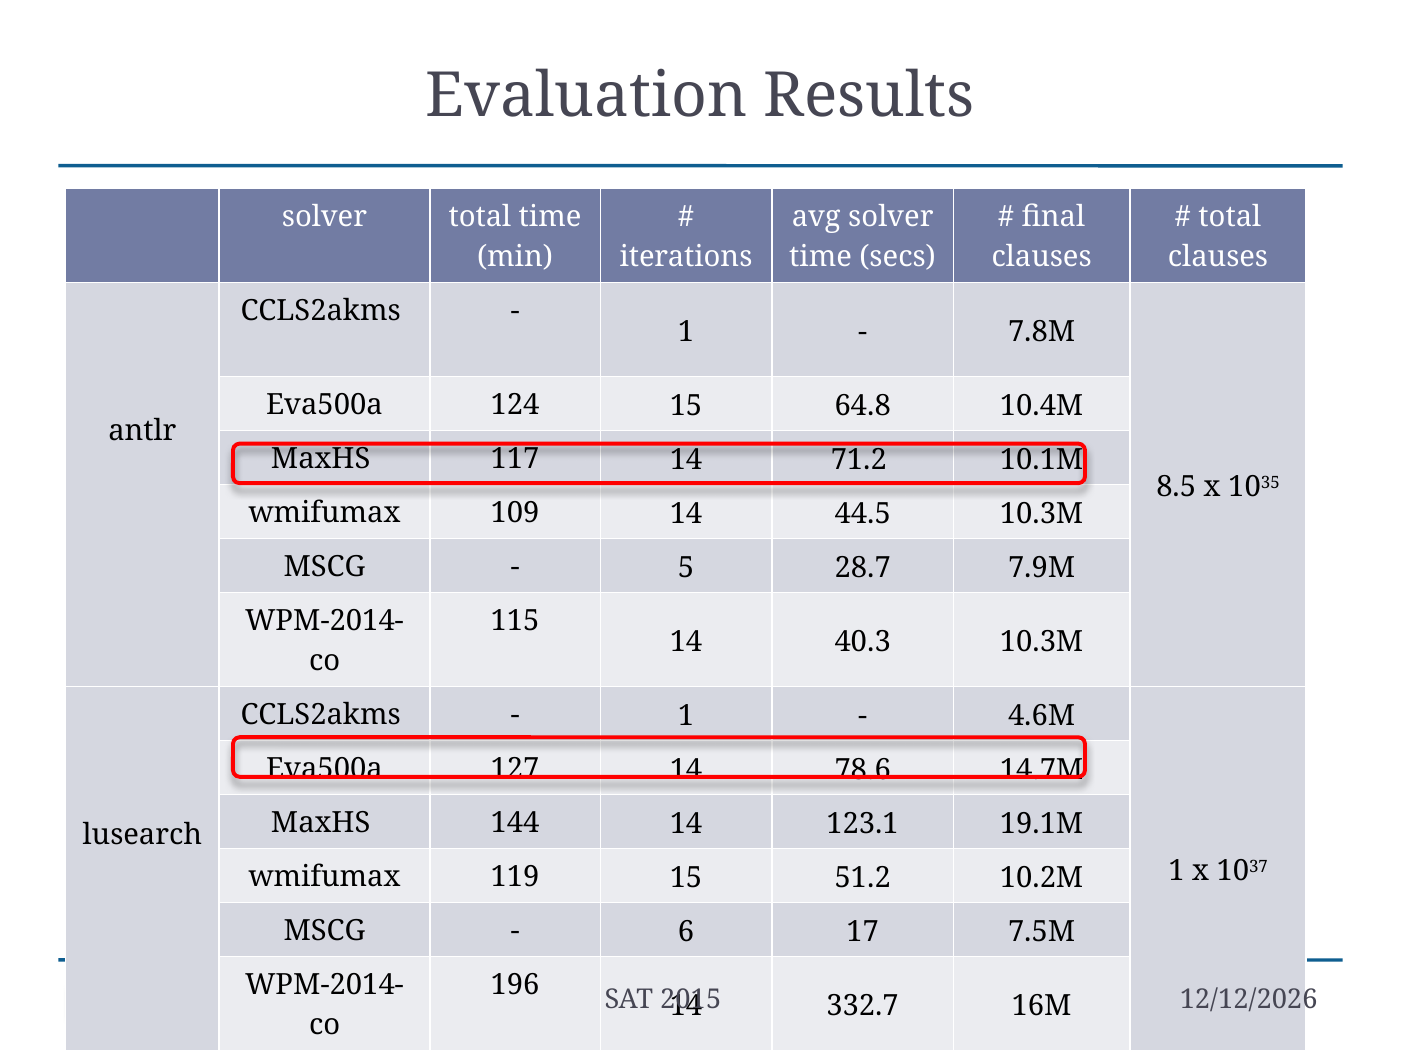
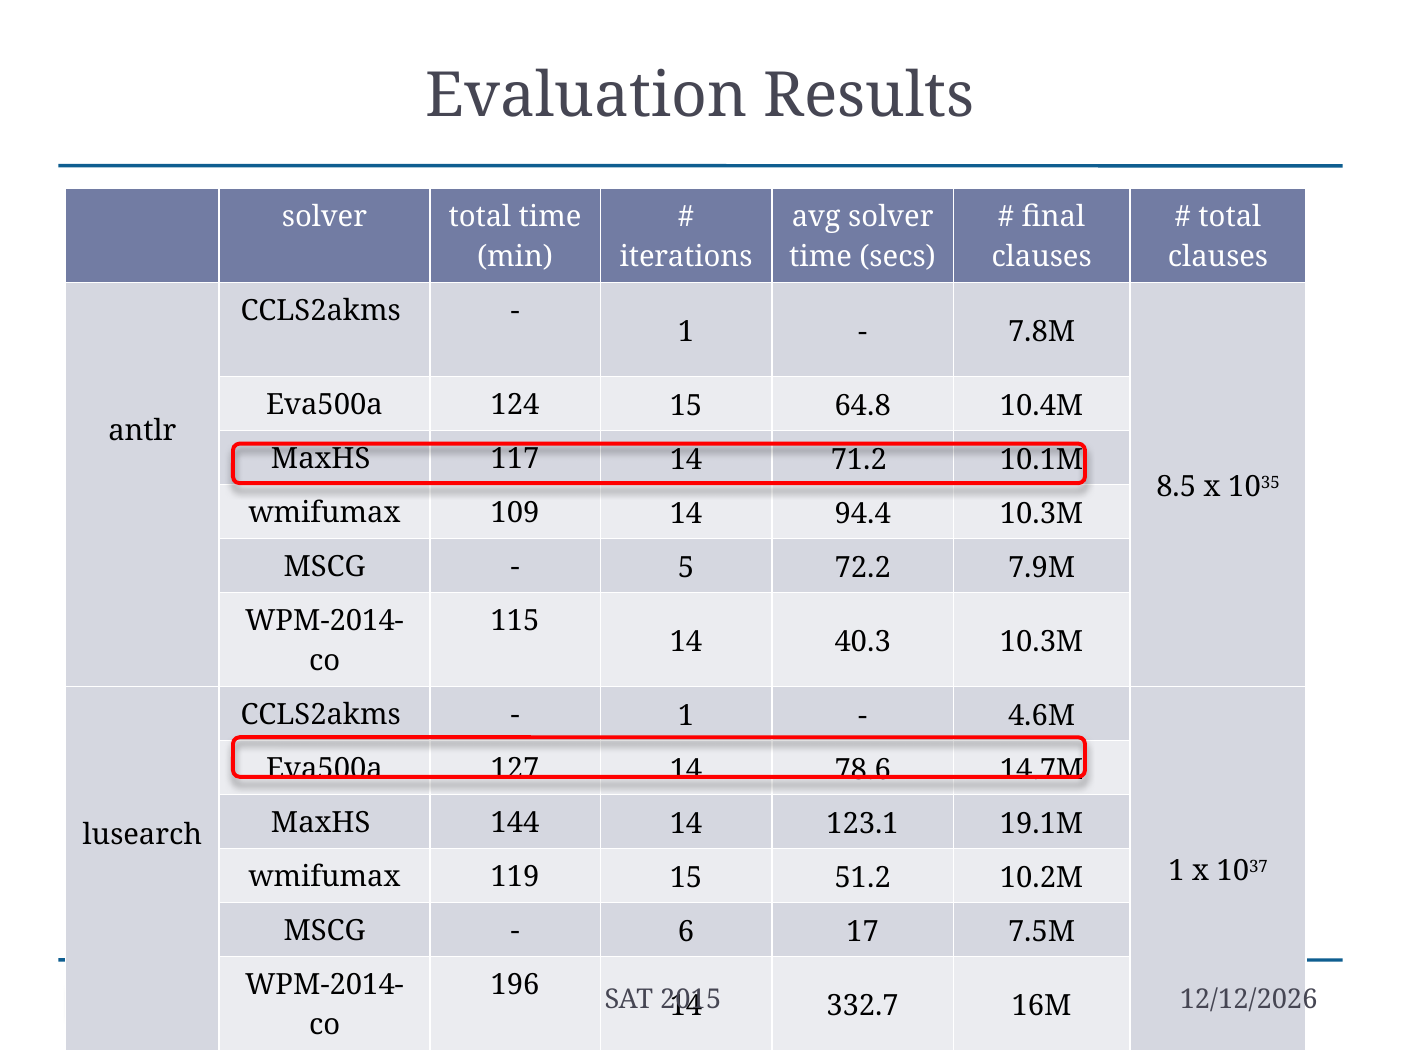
44.5: 44.5 -> 94.4
28.7: 28.7 -> 72.2
